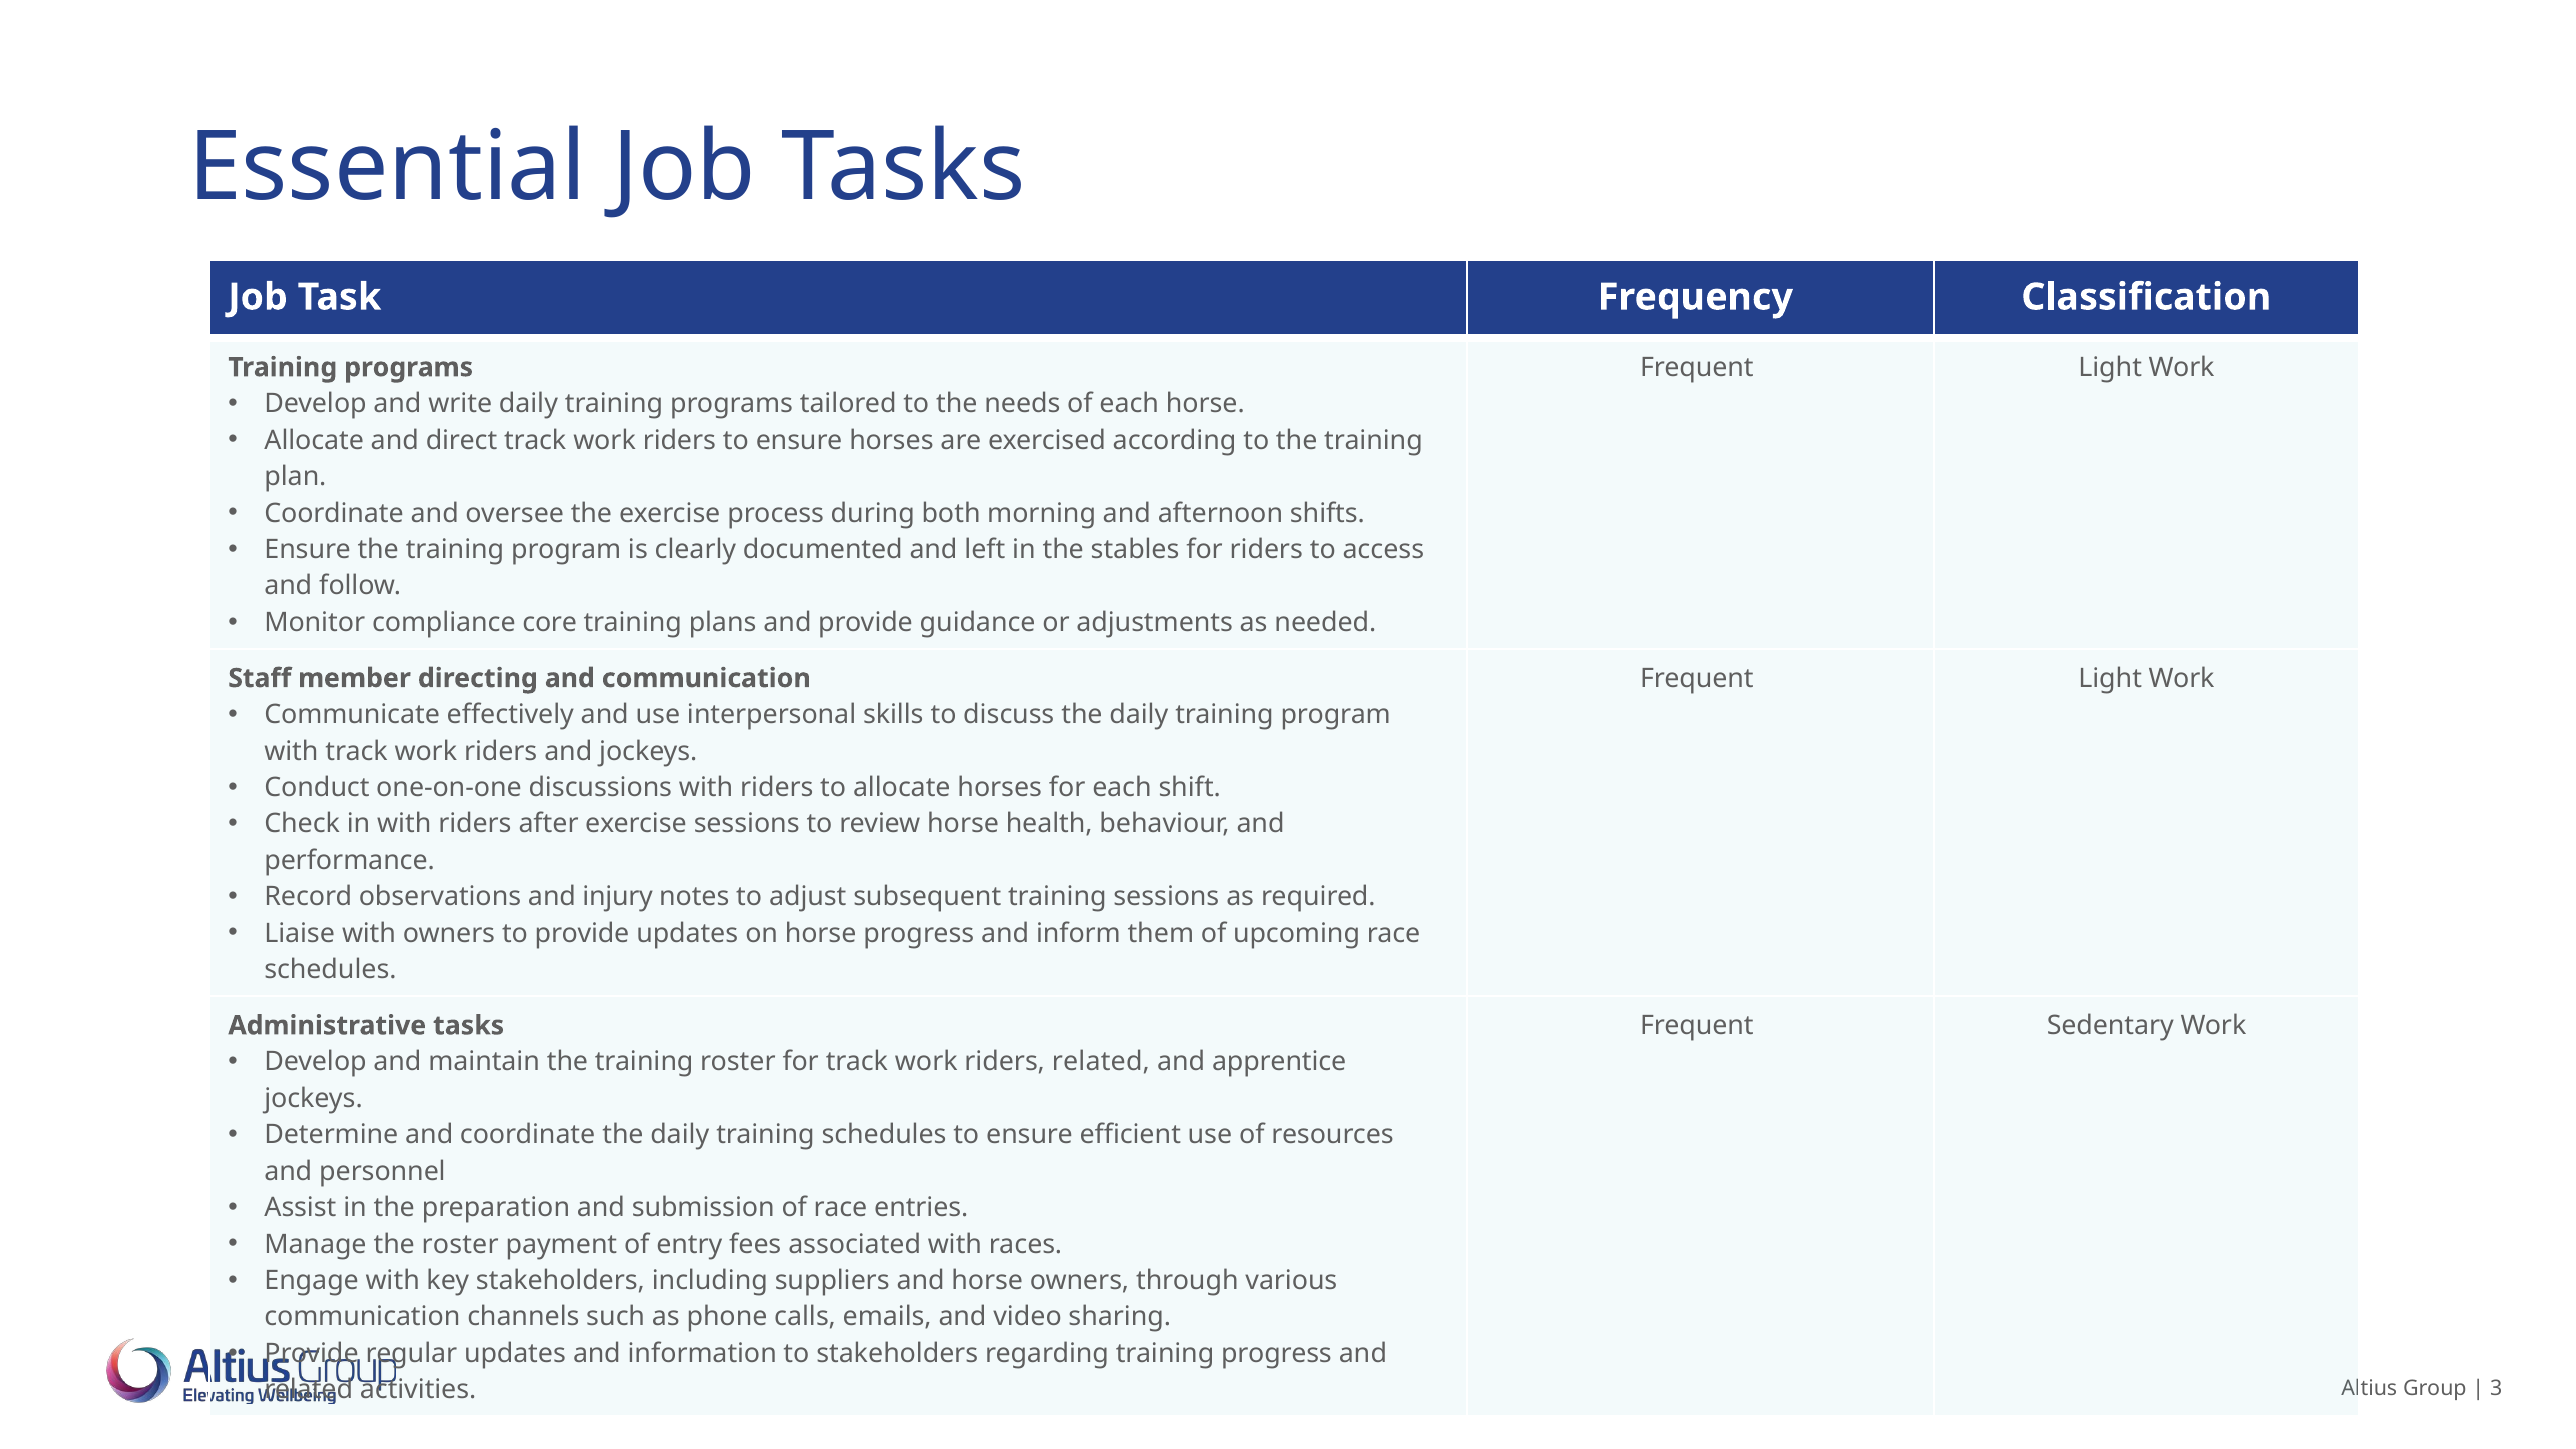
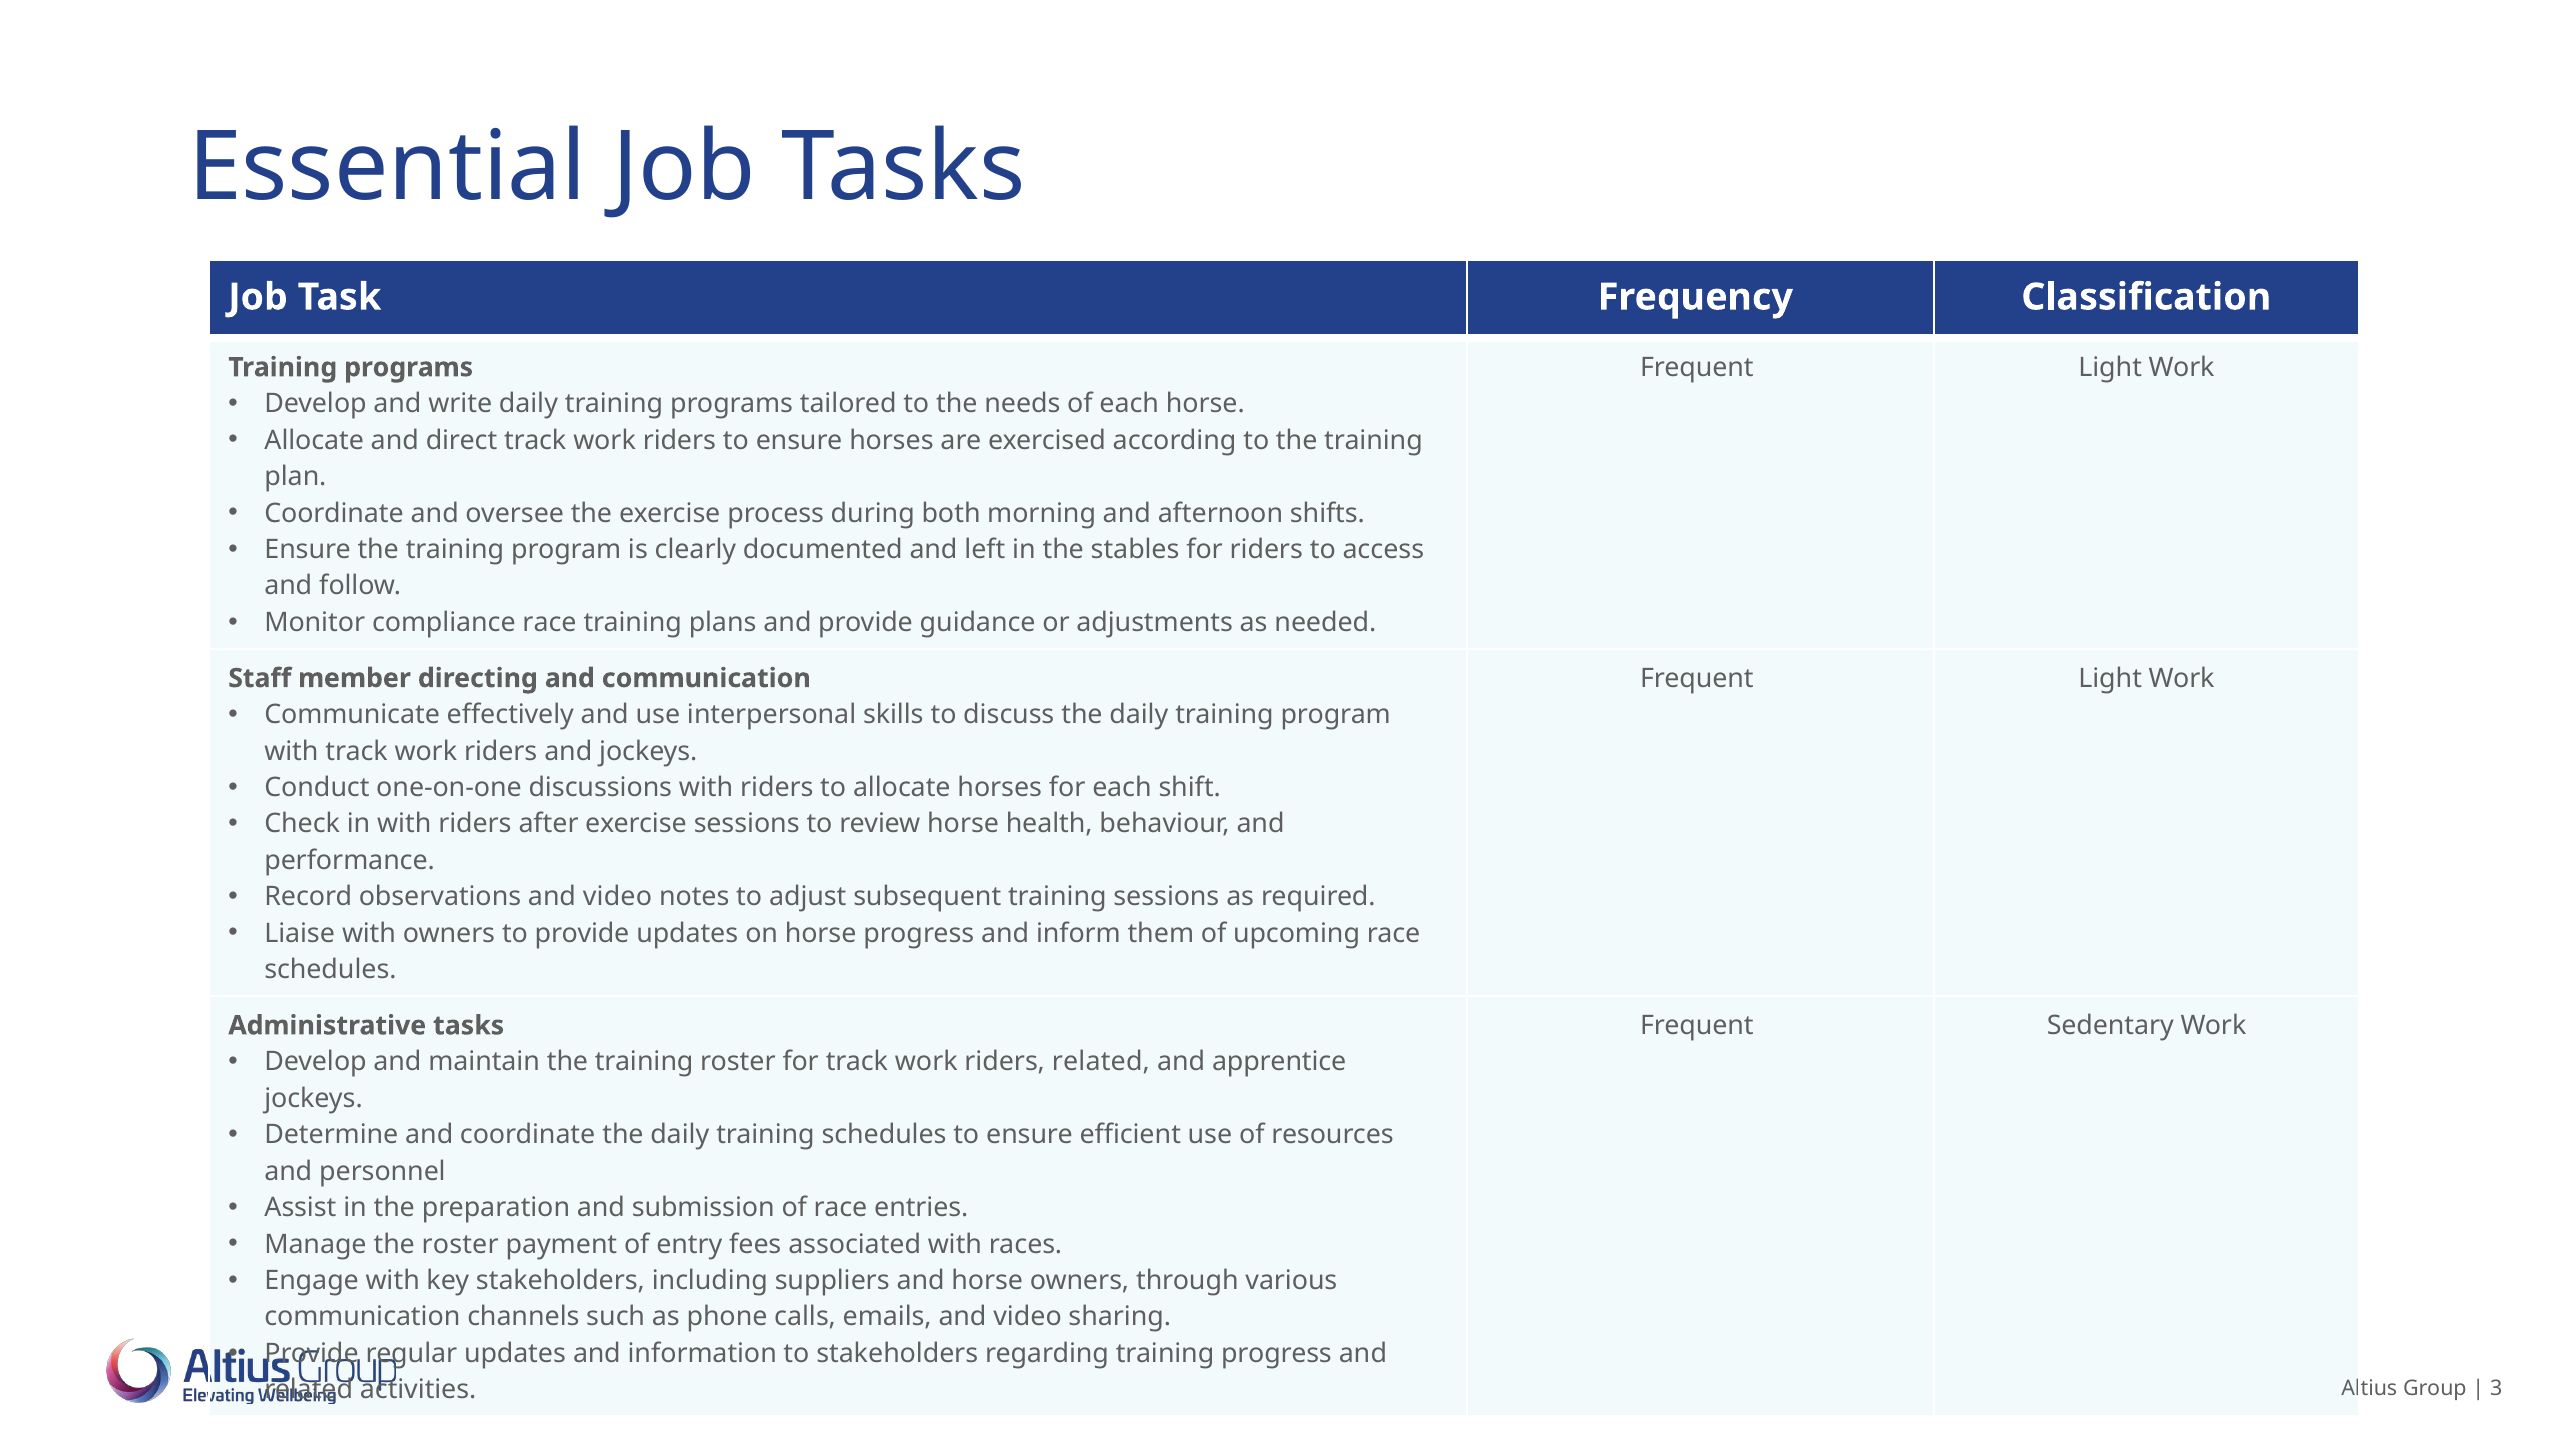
compliance core: core -> race
observations and injury: injury -> video
